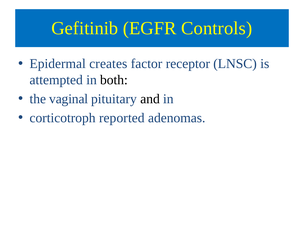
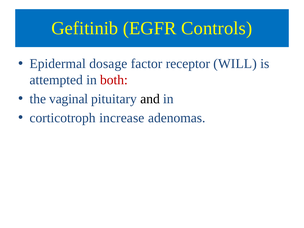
creates: creates -> dosage
LNSC: LNSC -> WILL
both colour: black -> red
reported: reported -> increase
